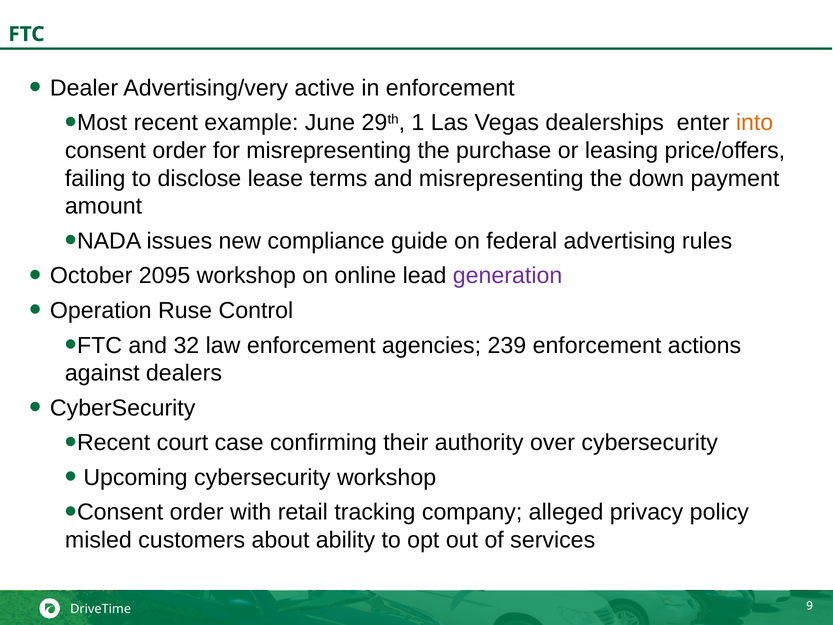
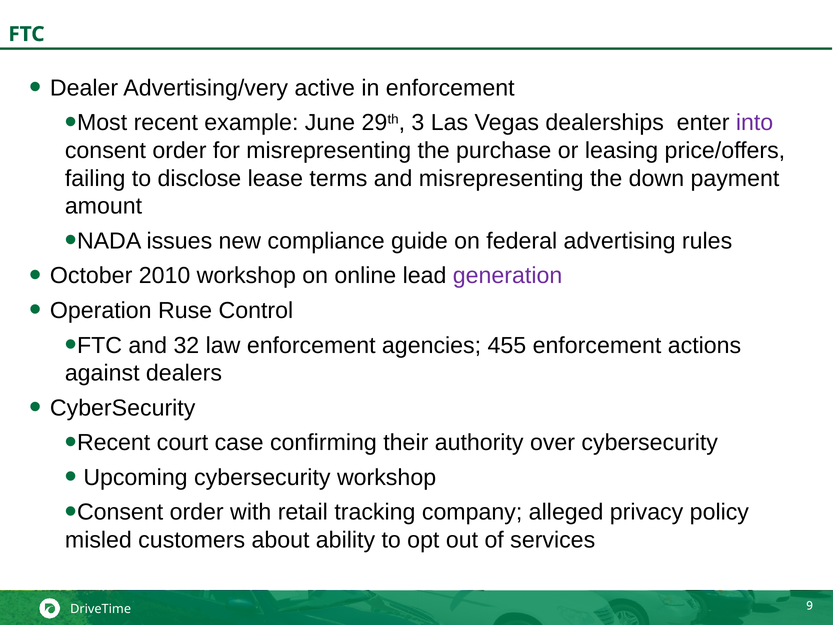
1: 1 -> 3
into colour: orange -> purple
2095: 2095 -> 2010
239: 239 -> 455
